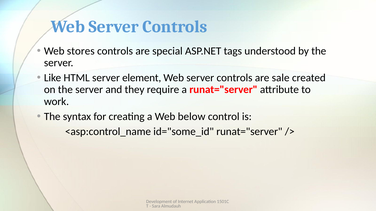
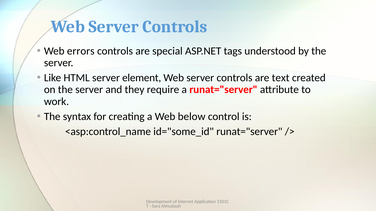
stores: stores -> errors
sale: sale -> text
